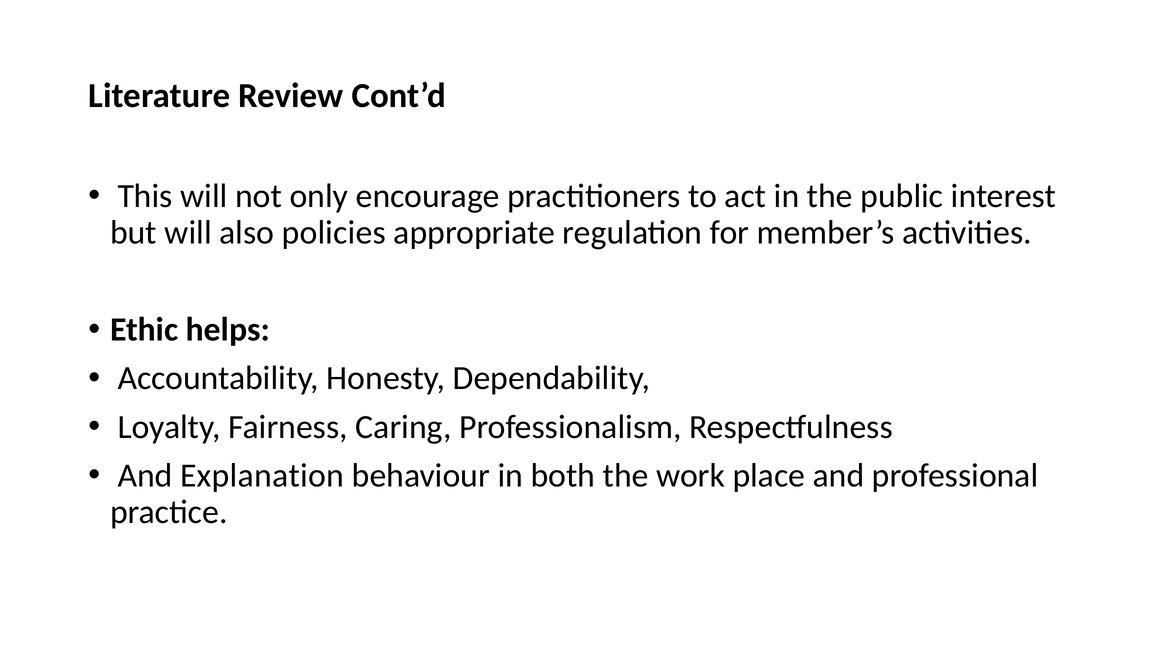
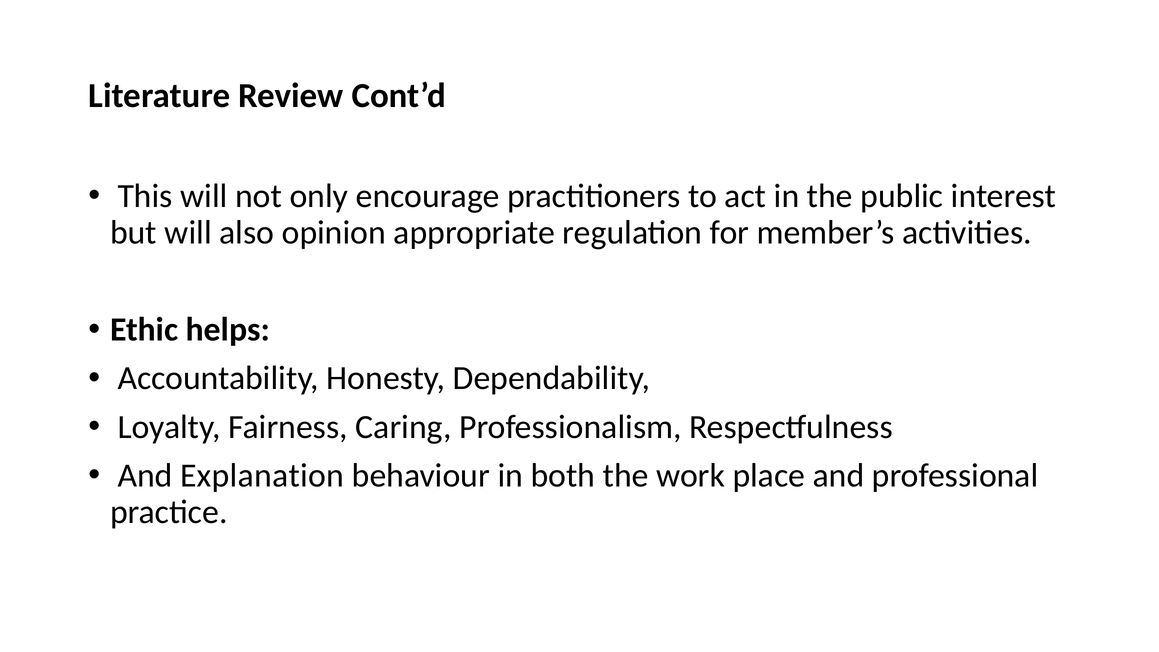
policies: policies -> opinion
